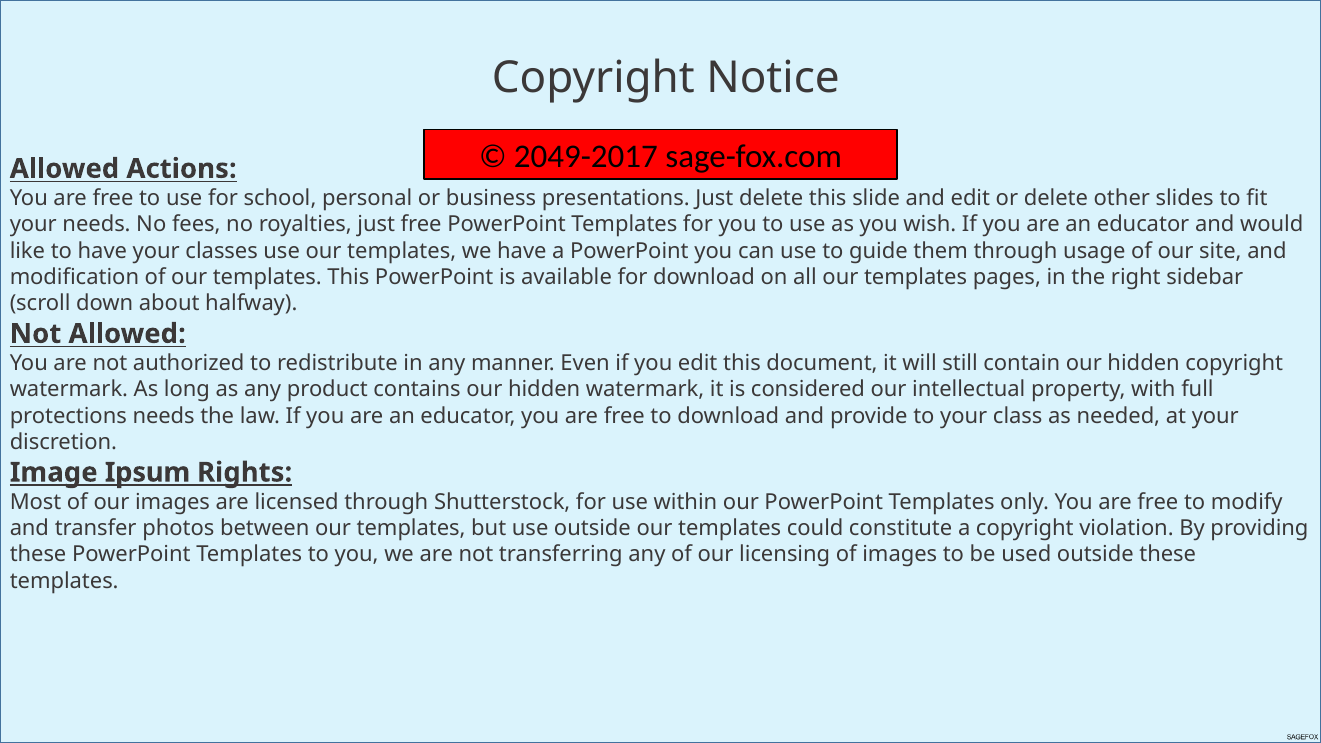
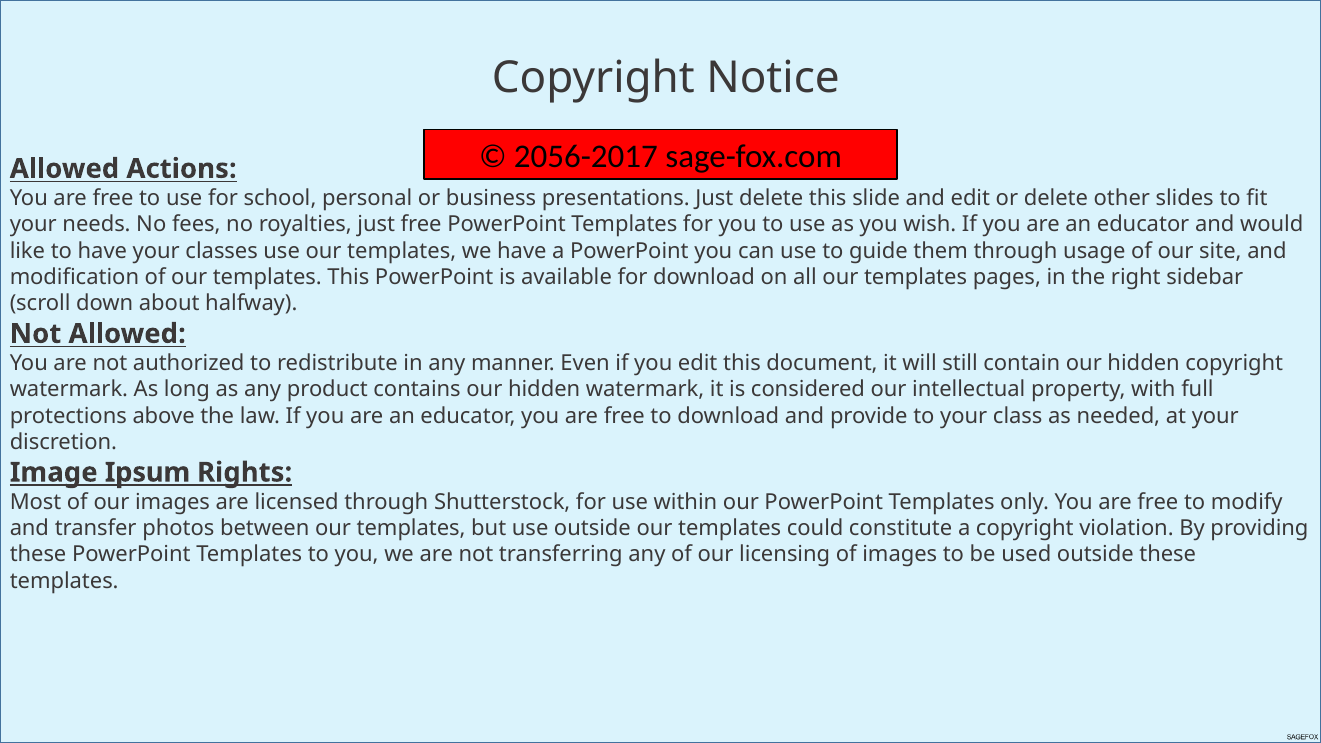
2049-2017: 2049-2017 -> 2056-2017
protections needs: needs -> above
